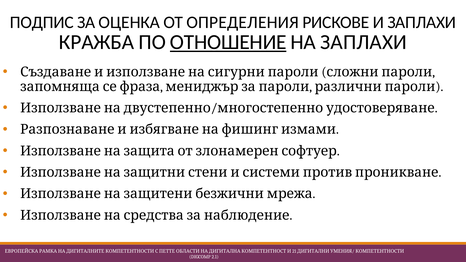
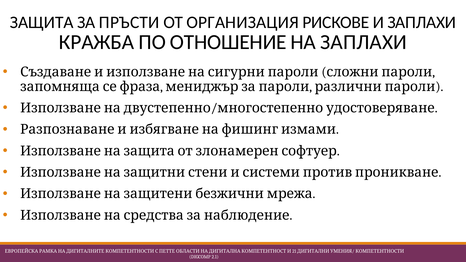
ПОДПИС: ПОДПИС -> ЗАЩИТА
ОЦЕНКА: ОЦЕНКА -> ПРЪСТИ
ОПРЕДЕЛЕНИЯ: ОПРЕДЕЛЕНИЯ -> ОРГАНИЗАЦИЯ
ОТНОШЕНИЕ underline: present -> none
